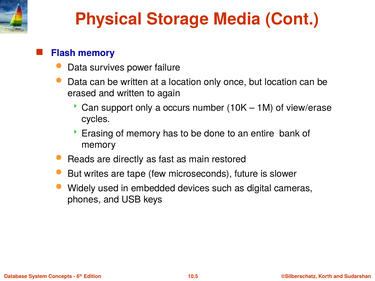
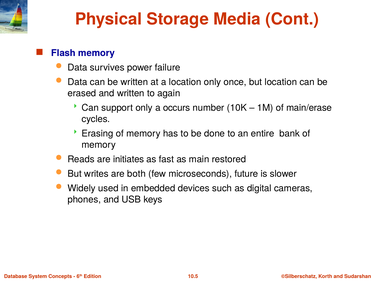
view/erase: view/erase -> main/erase
directly: directly -> initiates
tape: tape -> both
